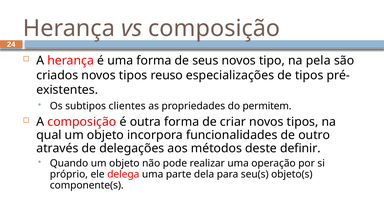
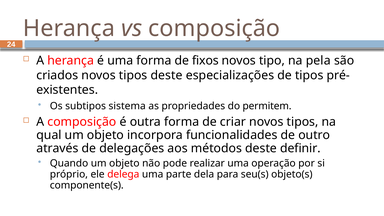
seus: seus -> fixos
tipos reuso: reuso -> deste
clientes: clientes -> sistema
